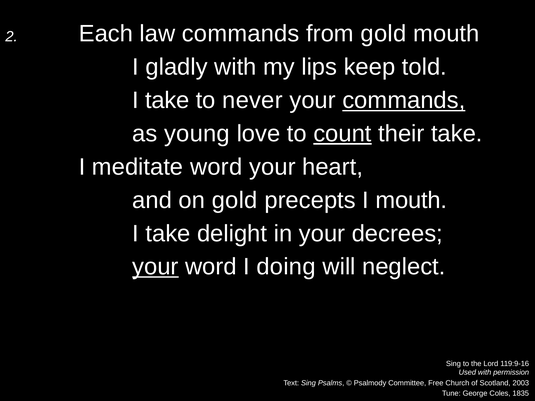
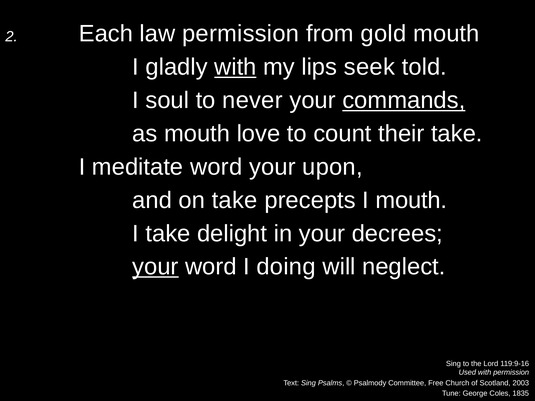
law commands: commands -> permission
with at (235, 67) underline: none -> present
keep: keep -> seek
take at (167, 100): take -> soul
as young: young -> mouth
count underline: present -> none
heart: heart -> upon
on gold: gold -> take
